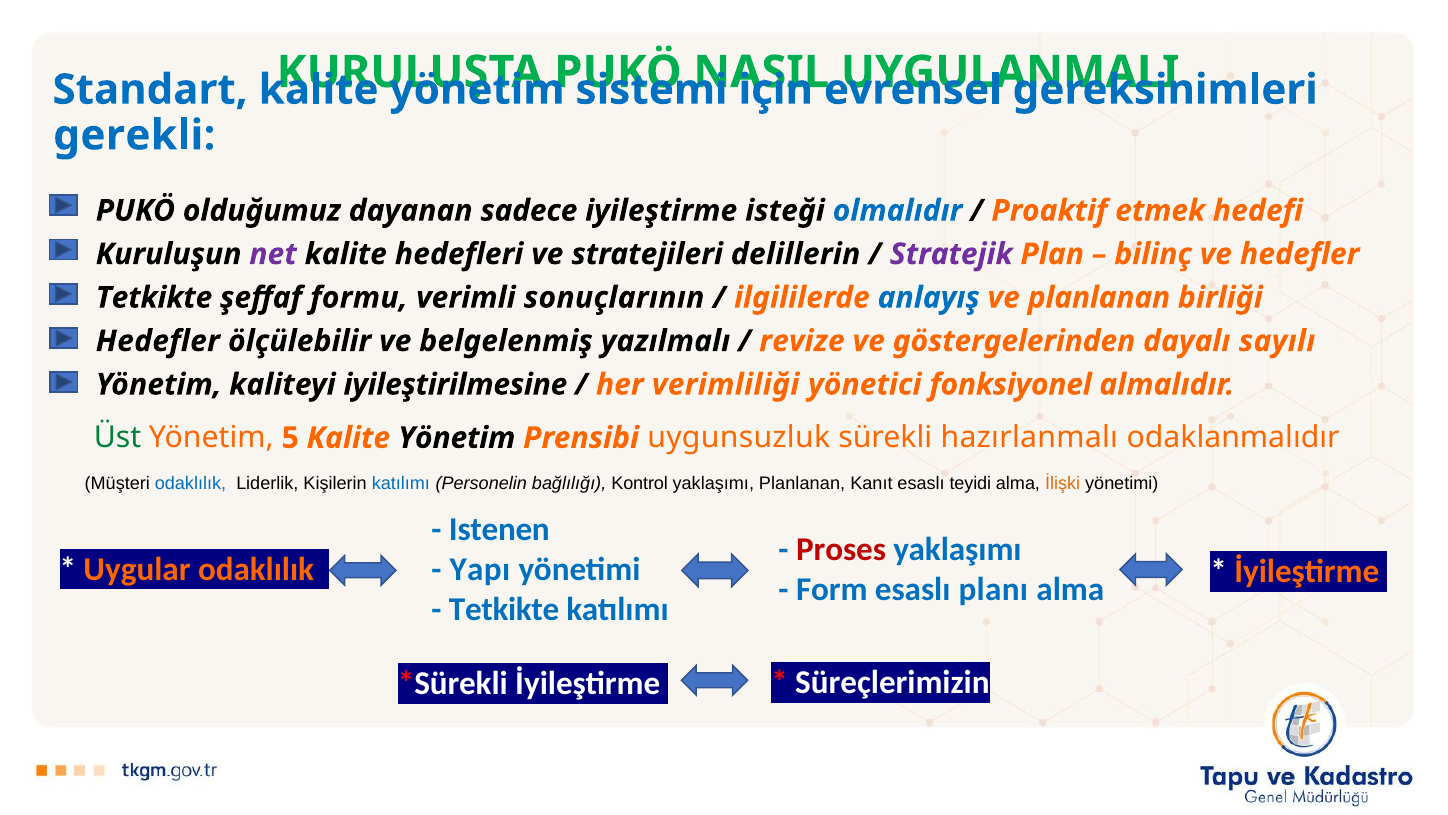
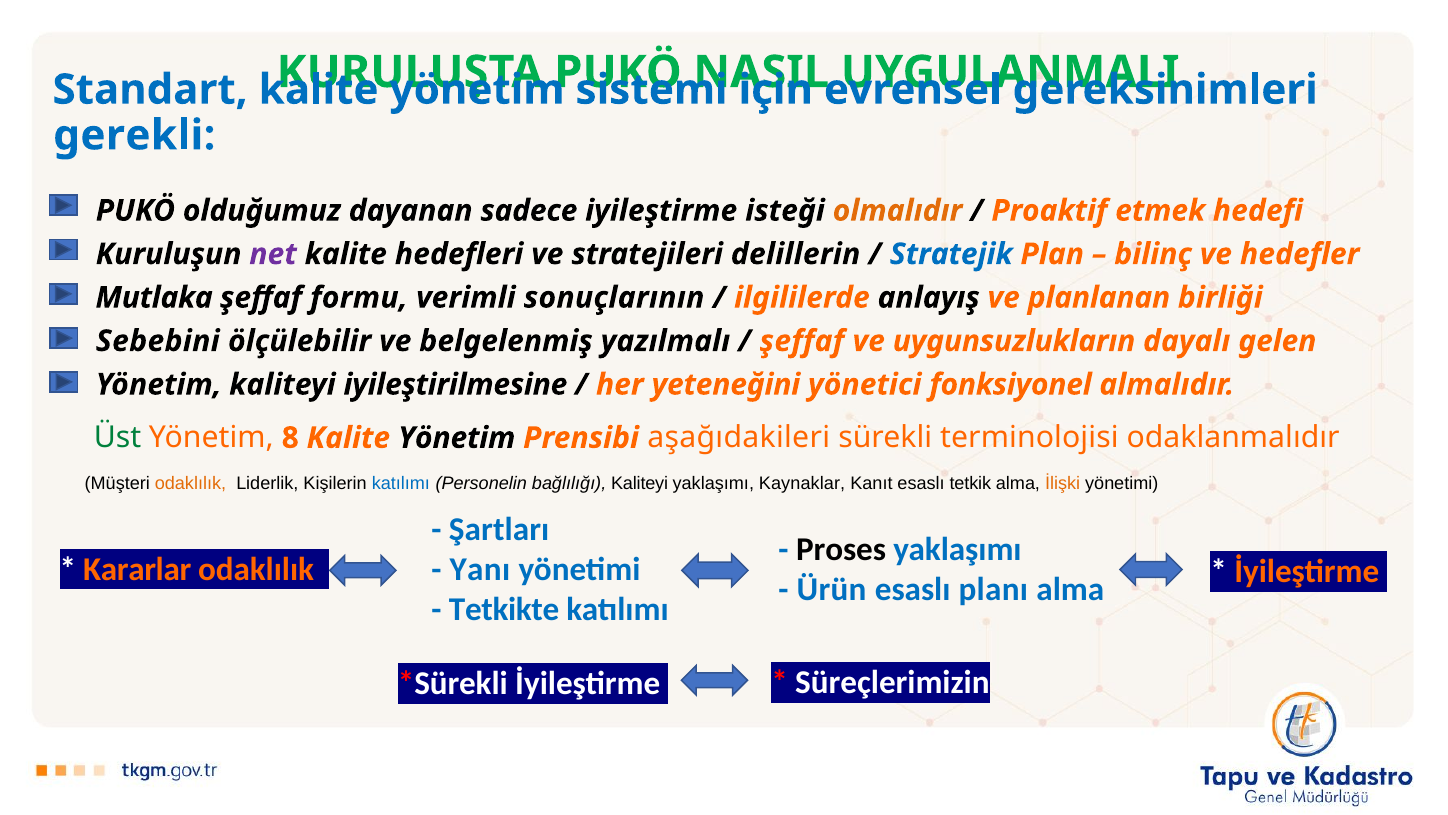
olmalıdır colour: blue -> orange
Stratejik colour: purple -> blue
Tetkikte at (154, 297): Tetkikte -> Mutlaka
anlayış colour: blue -> black
Hedefler at (158, 341): Hedefler -> Sebebini
revize at (802, 341): revize -> şeffaf
göstergelerinden: göstergelerinden -> uygunsuzlukların
sayılı: sayılı -> gelen
verimliliği: verimliliği -> yeteneğini
5: 5 -> 8
uygunsuzluk: uygunsuzluk -> aşağıdakileri
hazırlanmalı: hazırlanmalı -> terminolojisi
odaklılık at (190, 483) colour: blue -> orange
bağlılığı Kontrol: Kontrol -> Kaliteyi
yaklaşımı Planlanan: Planlanan -> Kaynaklar
teyidi: teyidi -> tetkik
Istenen: Istenen -> Şartları
Proses colour: red -> black
Uygular: Uygular -> Kararlar
Yapı: Yapı -> Yanı
Form: Form -> Ürün
